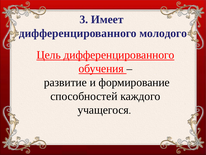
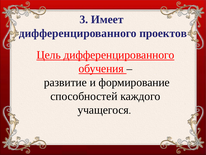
молодого: молодого -> проектов
